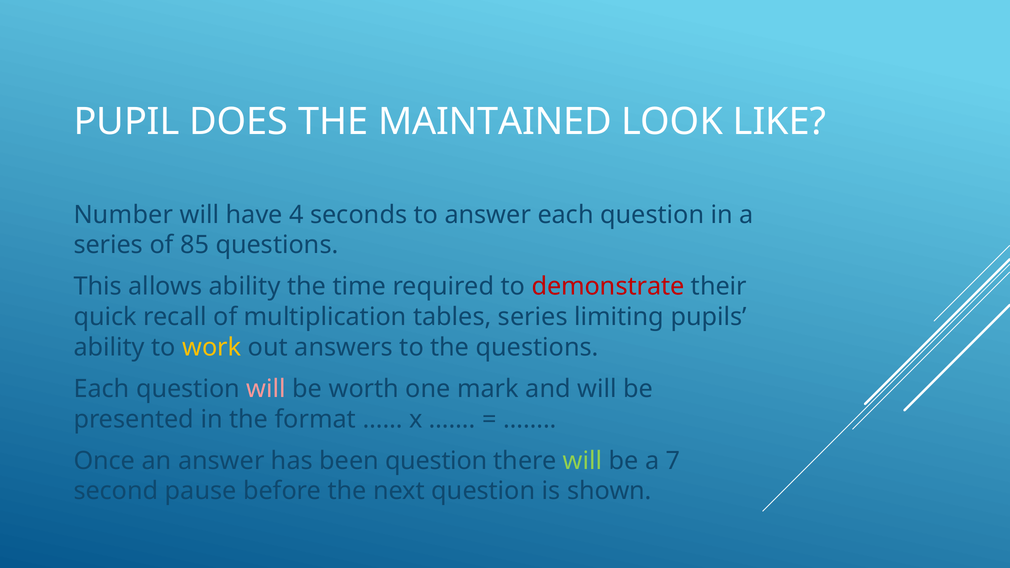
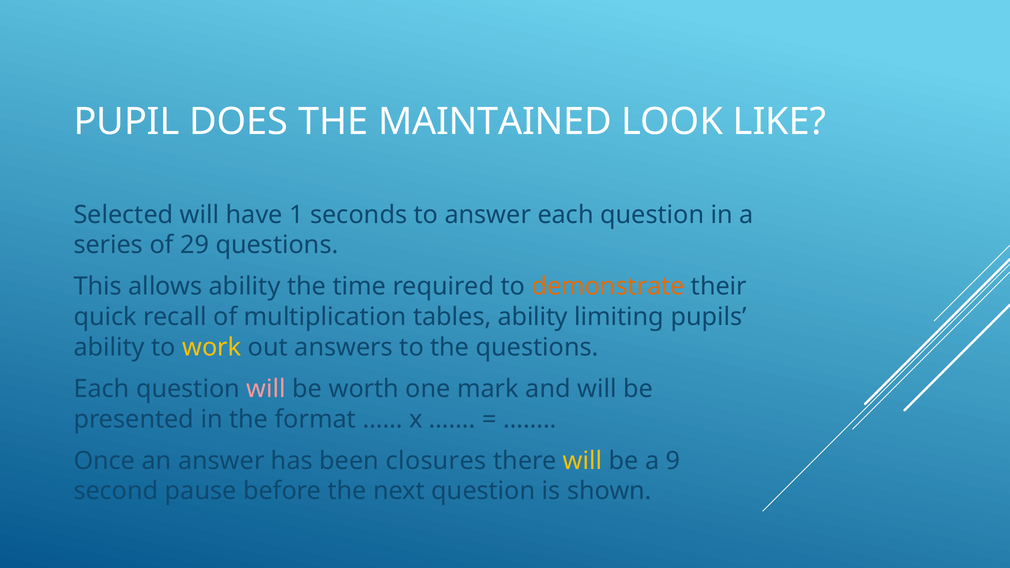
Number: Number -> Selected
4: 4 -> 1
85: 85 -> 29
demonstrate colour: red -> orange
tables series: series -> ability
been question: question -> closures
will at (583, 461) colour: light green -> yellow
7: 7 -> 9
